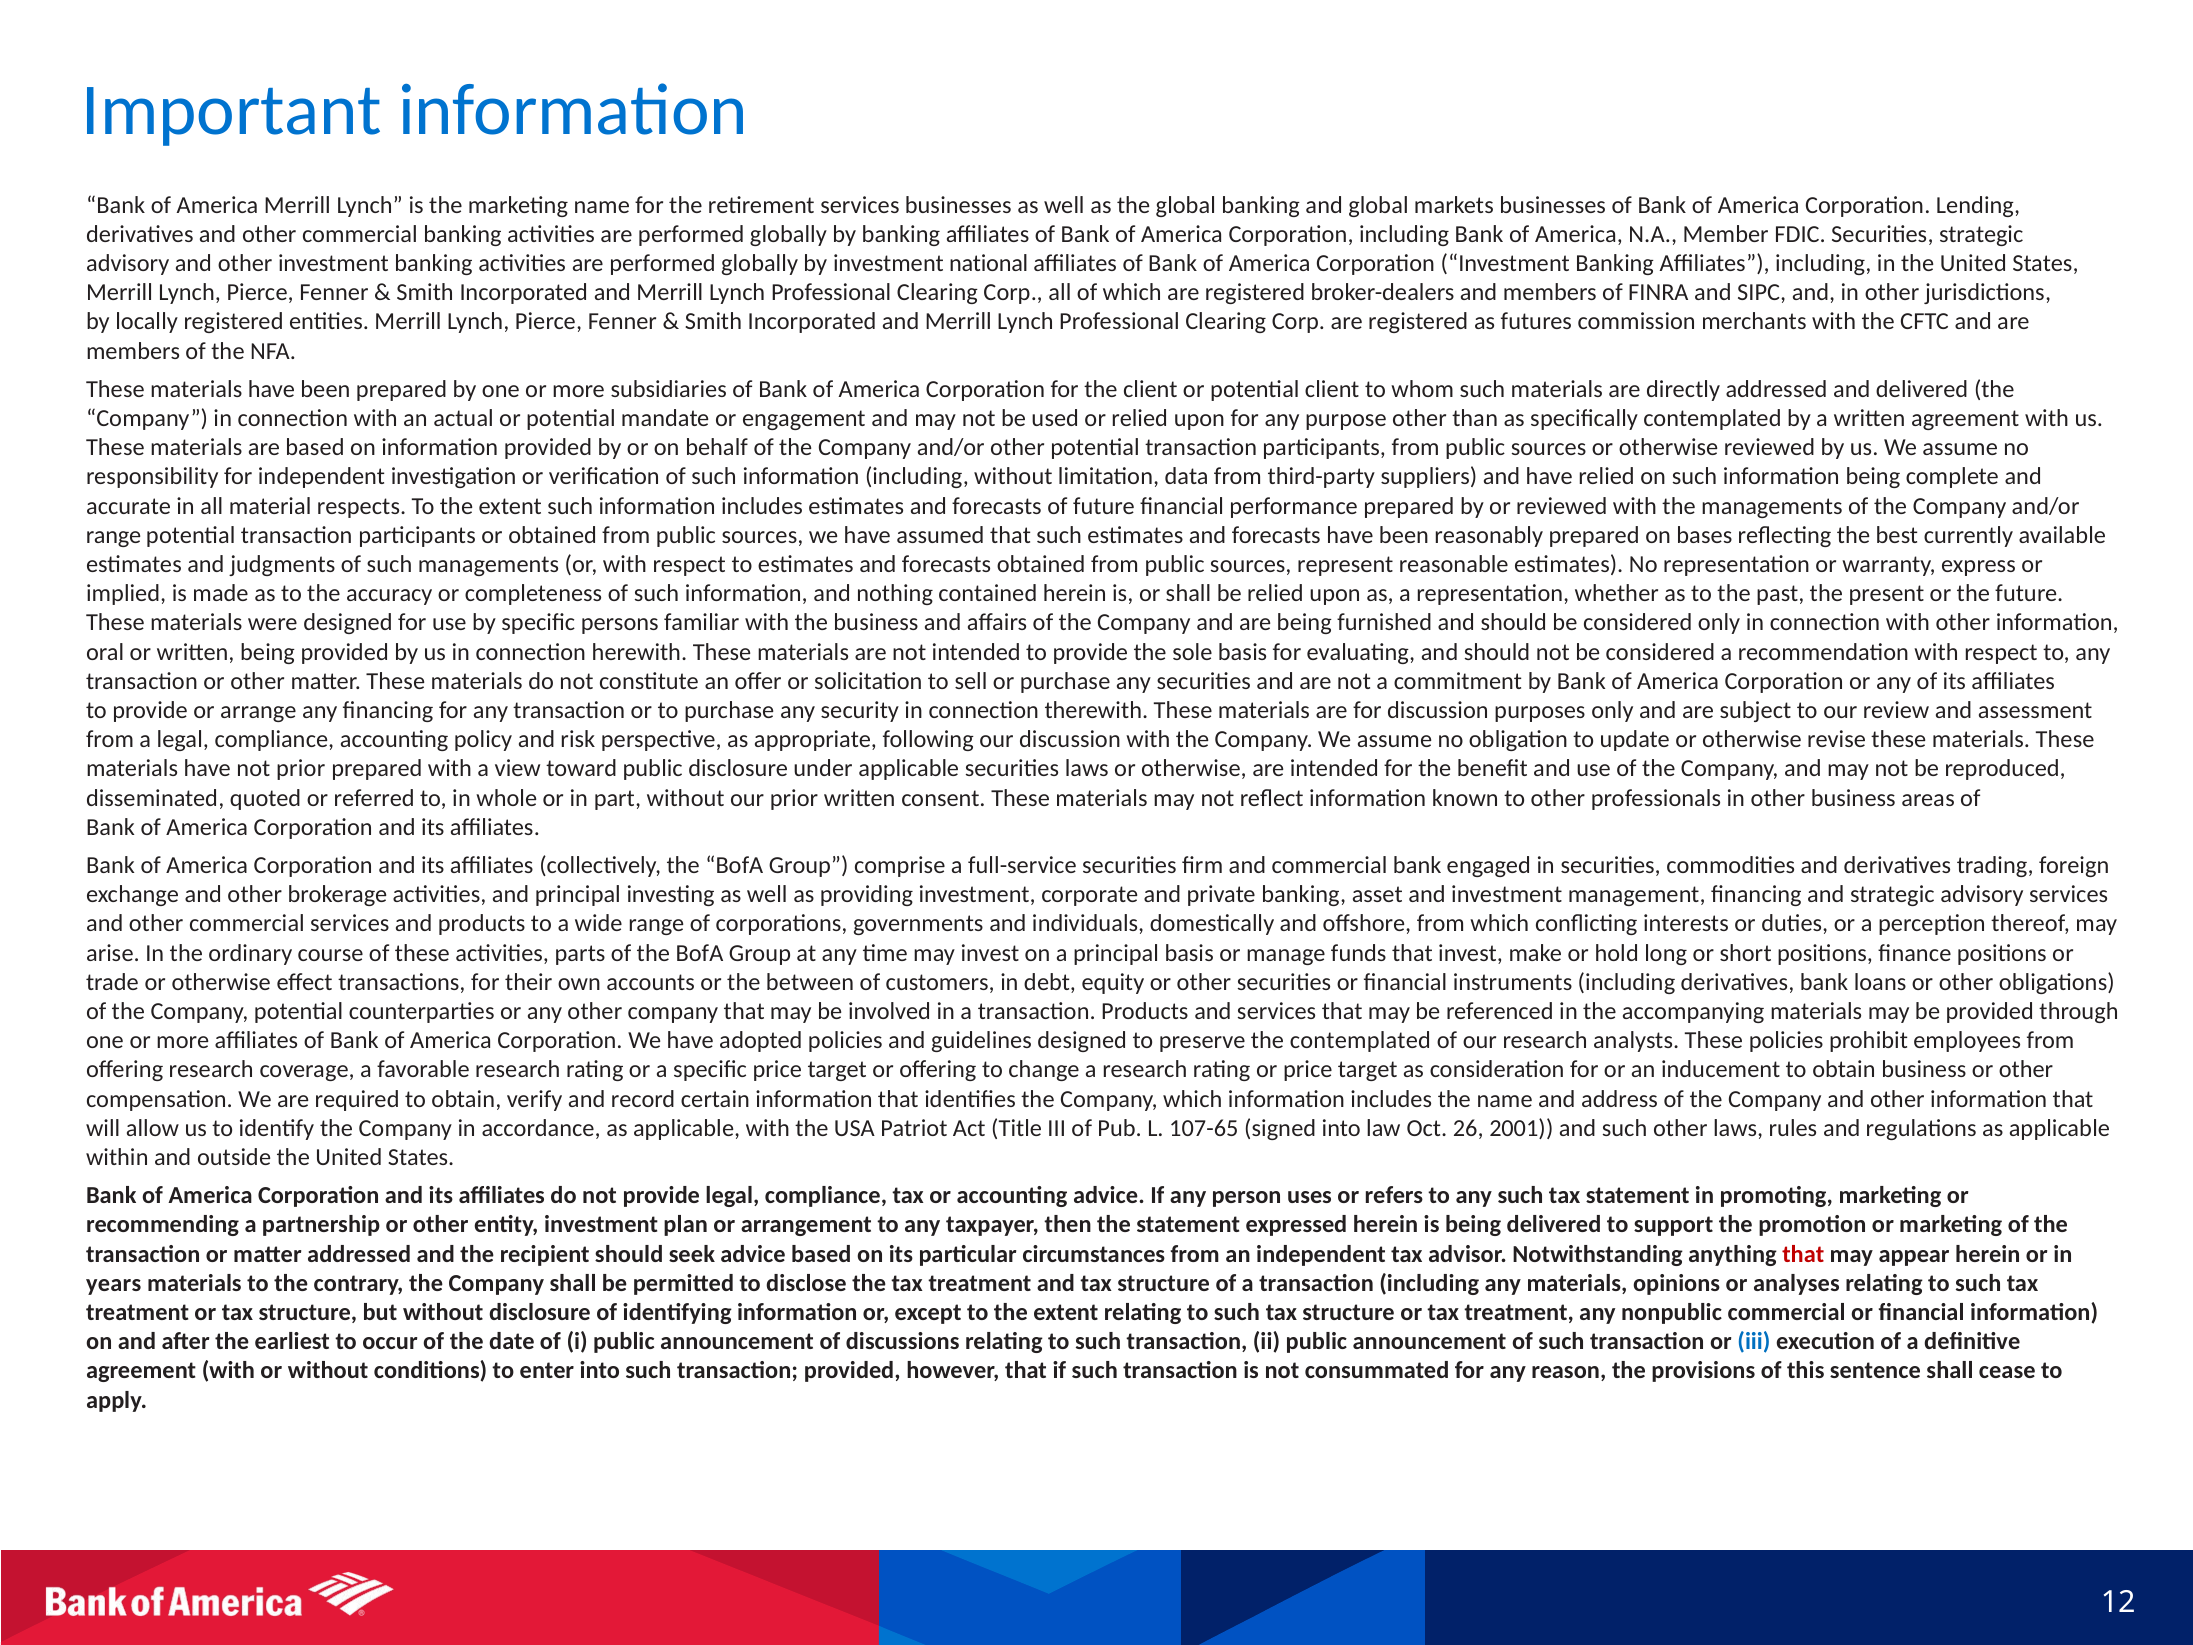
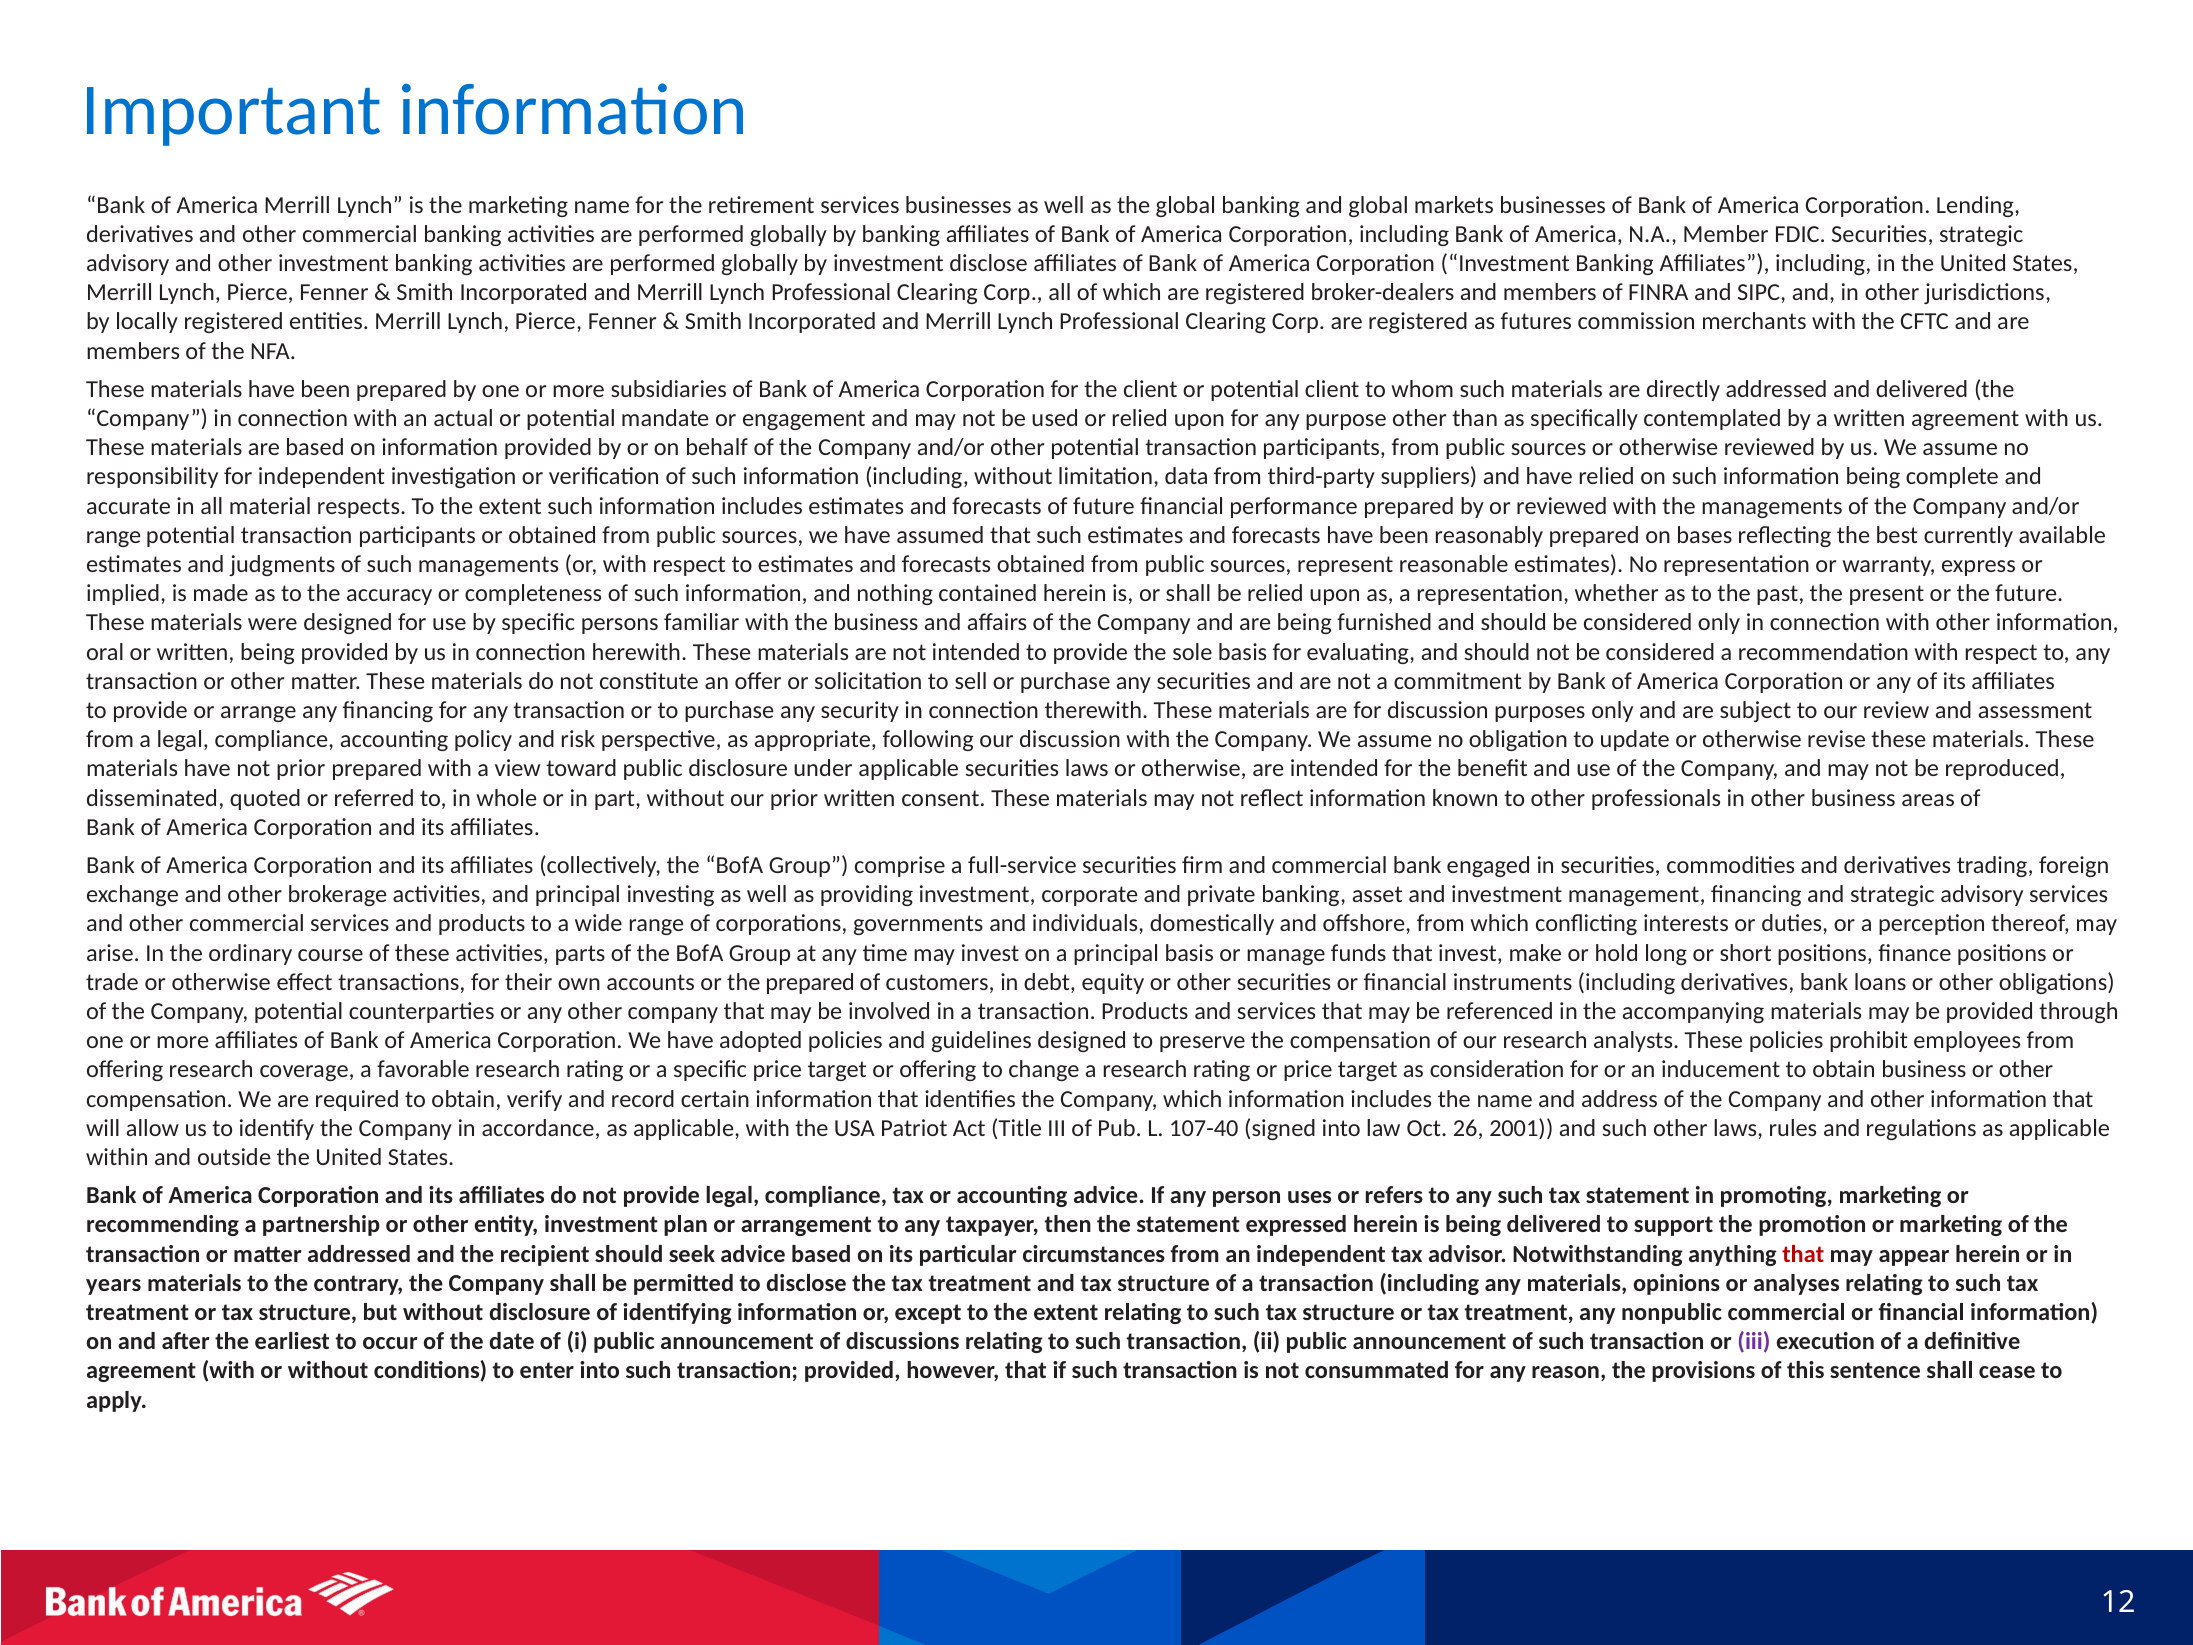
investment national: national -> disclose
the between: between -> prepared
the contemplated: contemplated -> compensation
107-65: 107-65 -> 107-40
iii at (1754, 1341) colour: blue -> purple
